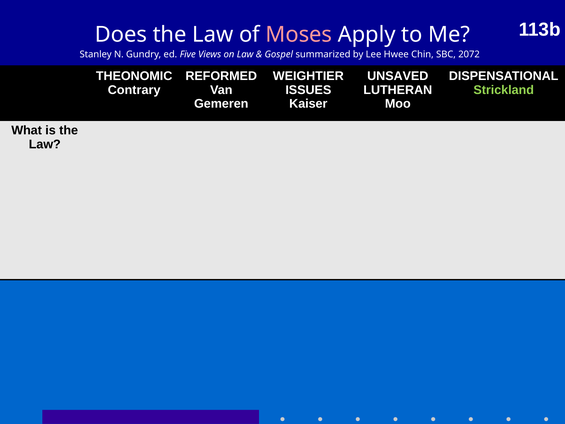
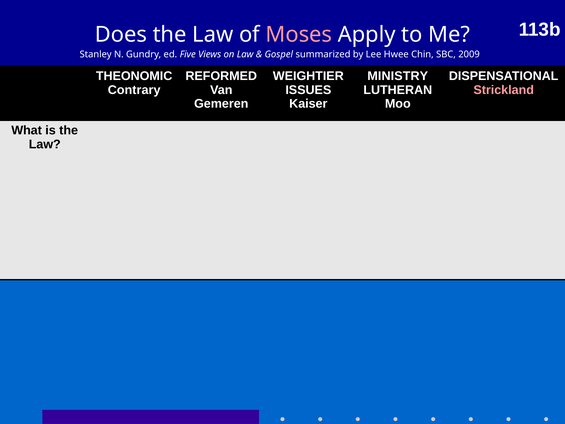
2072: 2072 -> 2009
UNSAVED: UNSAVED -> MINISTRY
Strickland colour: light green -> pink
